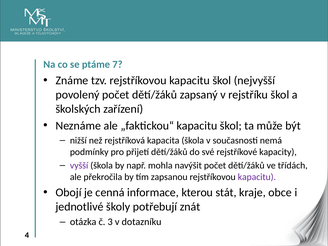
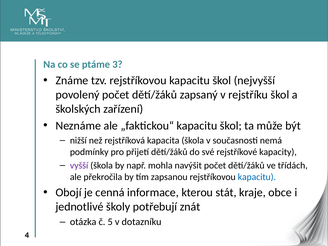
7: 7 -> 3
kapacitu at (257, 177) colour: purple -> blue
3: 3 -> 5
